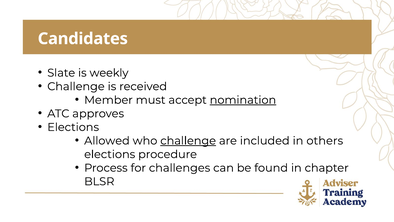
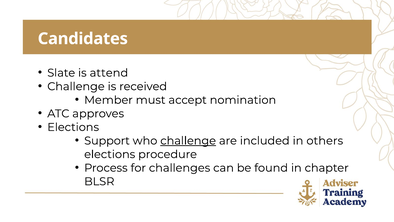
weekly: weekly -> attend
nomination underline: present -> none
Allowed: Allowed -> Support
